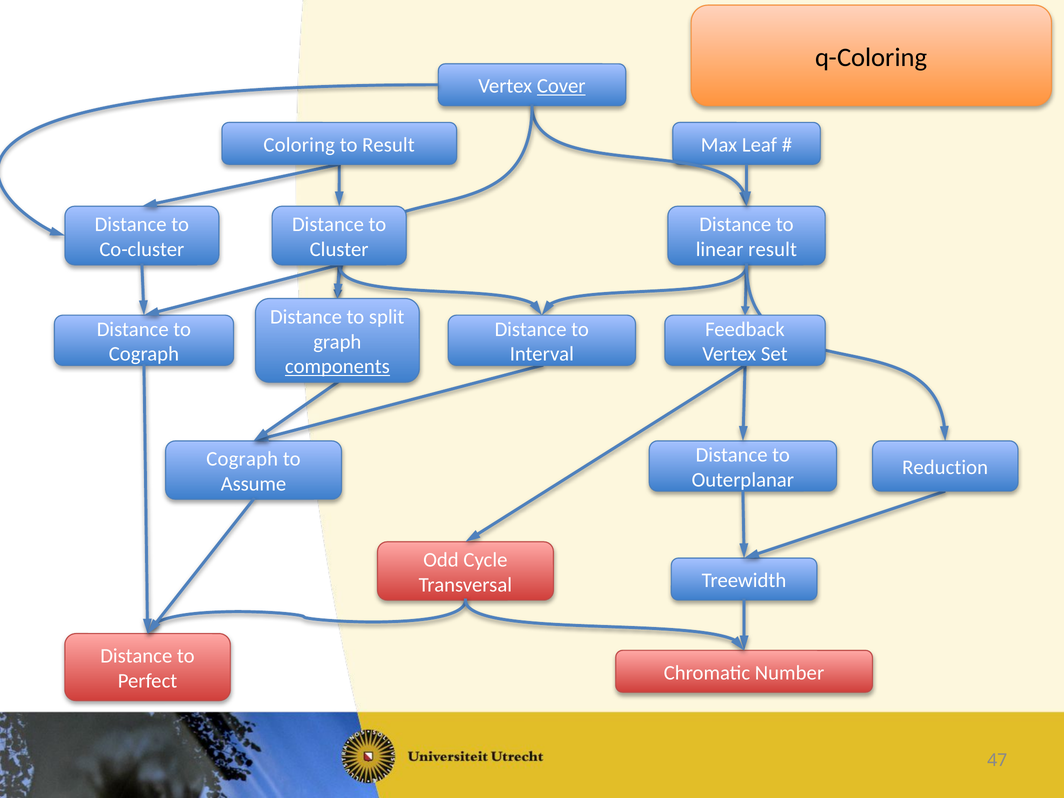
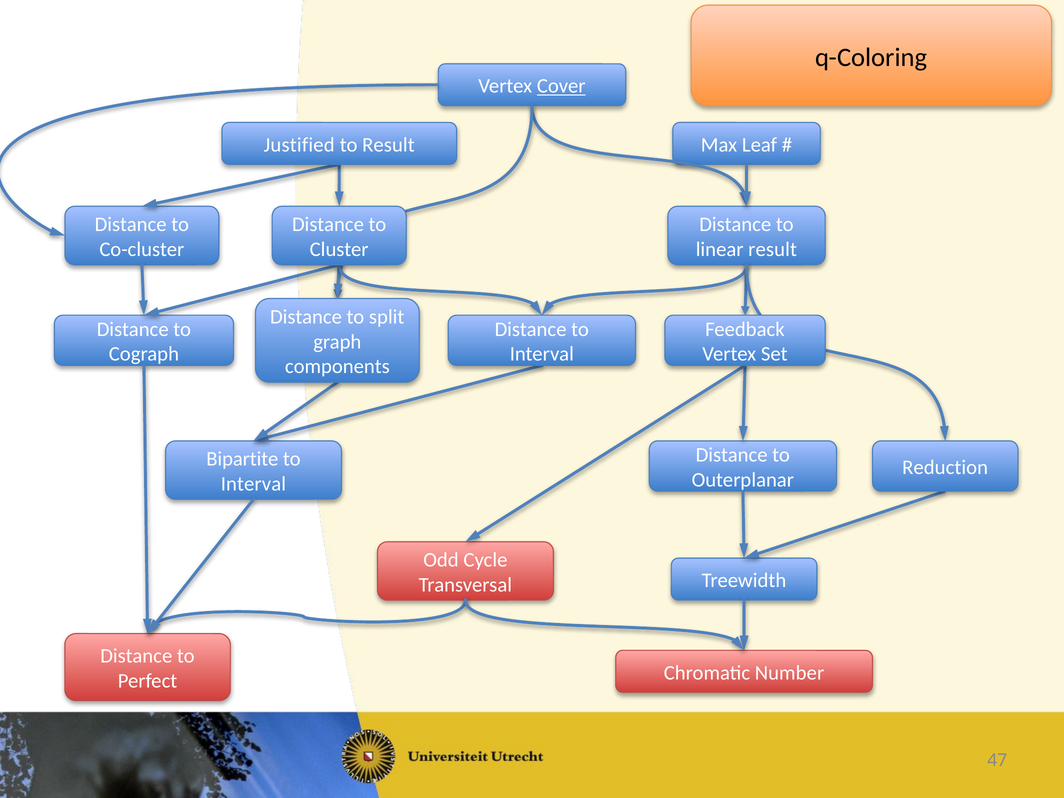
Coloring: Coloring -> Justified
components underline: present -> none
Cograph at (242, 459): Cograph -> Bipartite
Assume at (254, 484): Assume -> Interval
